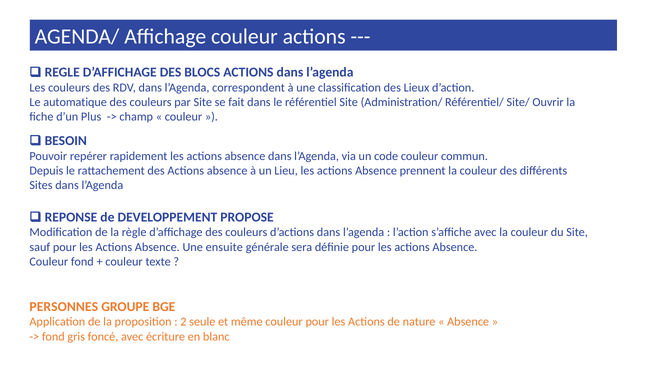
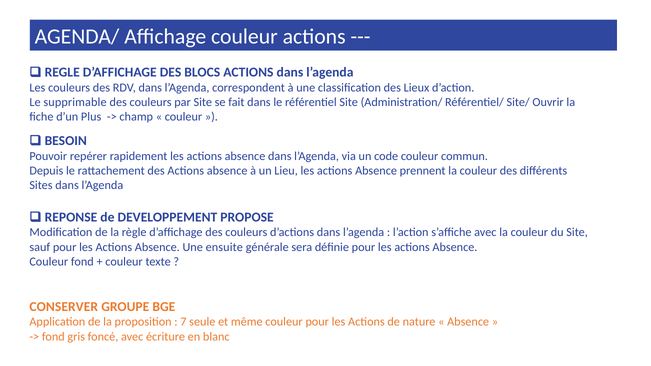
automatique: automatique -> supprimable
PERSONNES: PERSONNES -> CONSERVER
2: 2 -> 7
